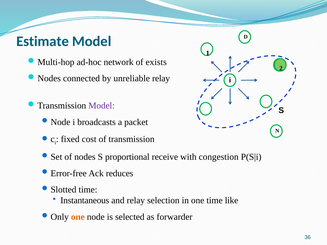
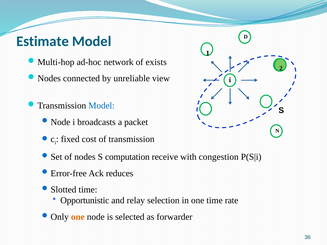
unreliable relay: relay -> view
Model at (102, 106) colour: purple -> blue
proportional: proportional -> computation
Instantaneous: Instantaneous -> Opportunistic
like: like -> rate
